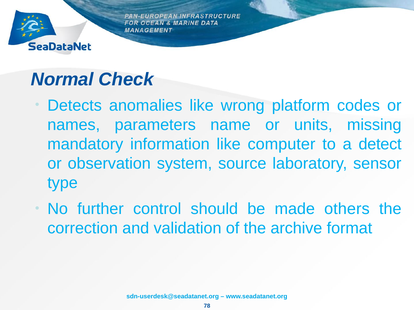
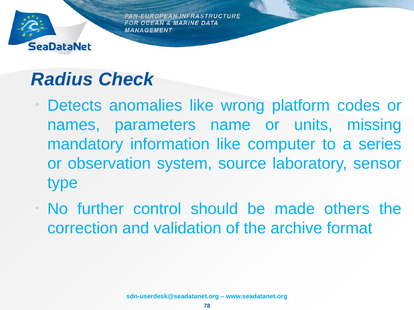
Normal: Normal -> Radius
detect: detect -> series
